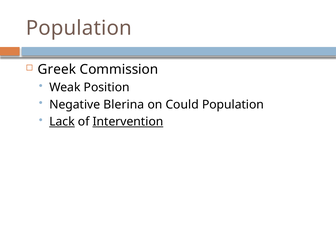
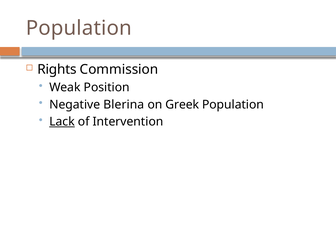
Greek: Greek -> Rights
Could: Could -> Greek
Intervention underline: present -> none
